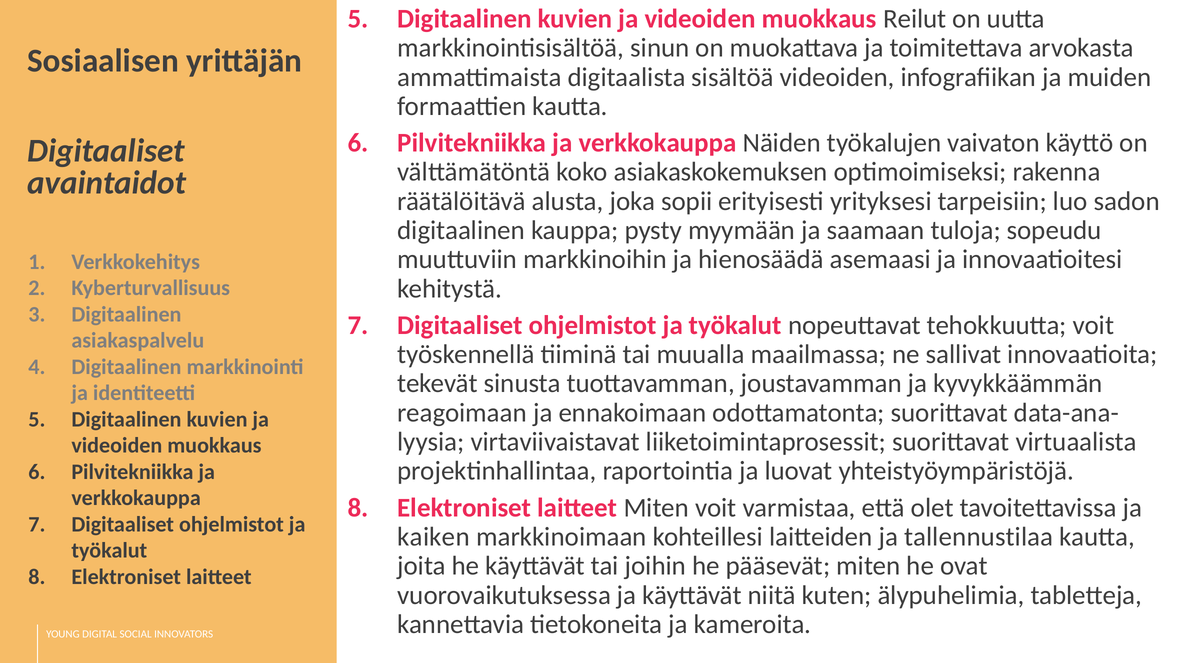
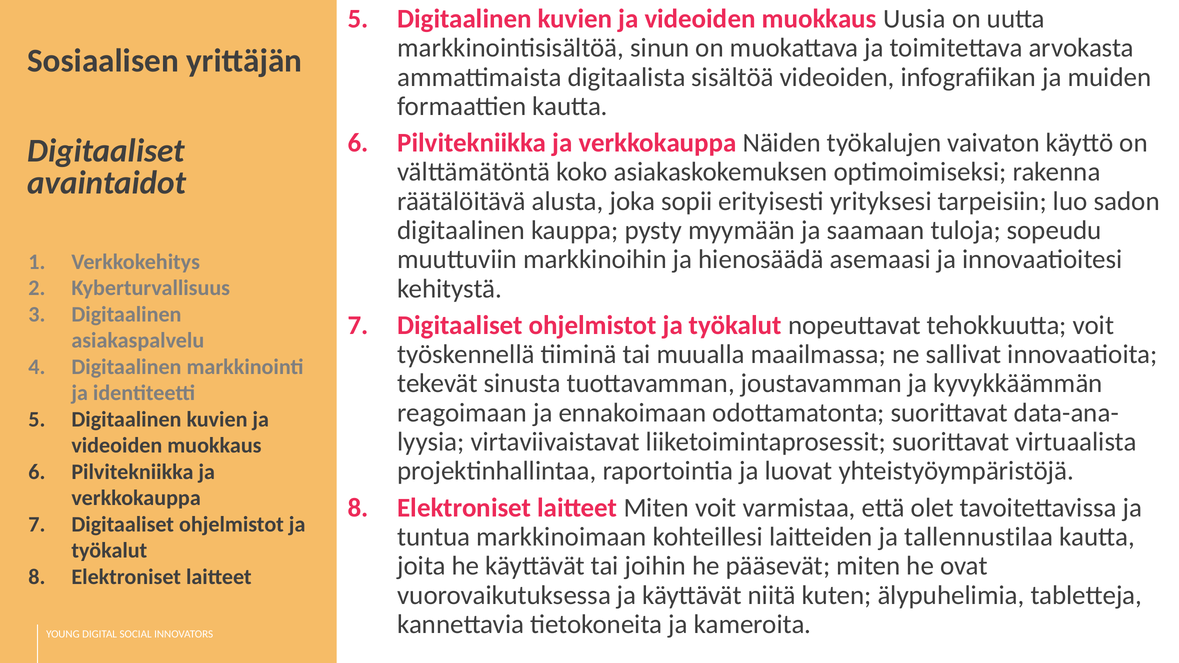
Reilut: Reilut -> Uusia
kaiken: kaiken -> tuntua
